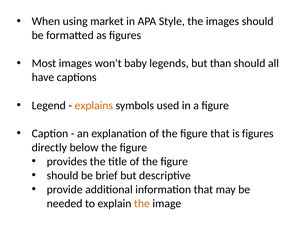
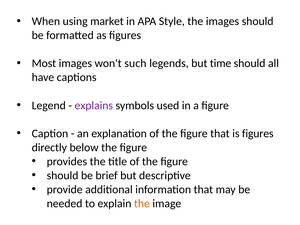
baby: baby -> such
than: than -> time
explains colour: orange -> purple
